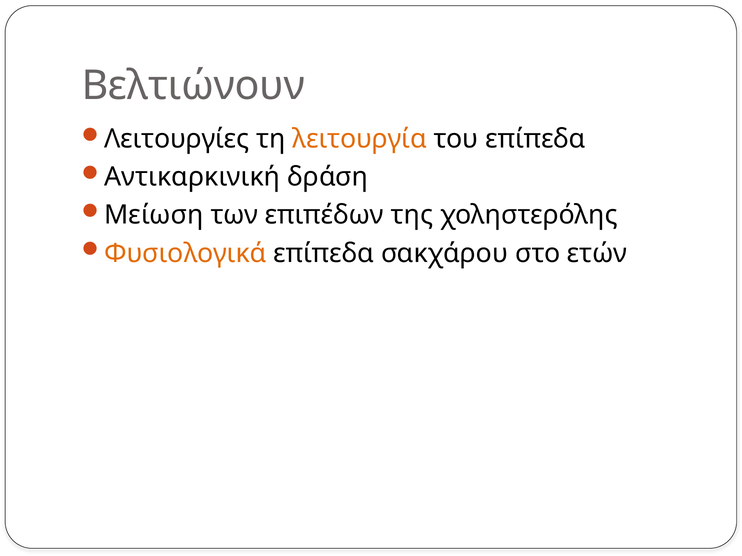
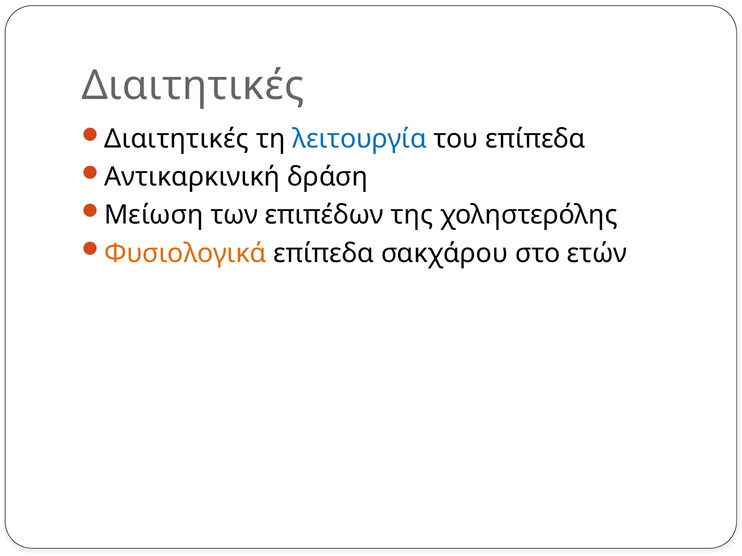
Βελτιώνουν at (193, 86): Βελτιώνουν -> Διαιτητικές
Λειτουργίες at (177, 139): Λειτουργίες -> Διαιτητικές
λειτουργία colour: orange -> blue
